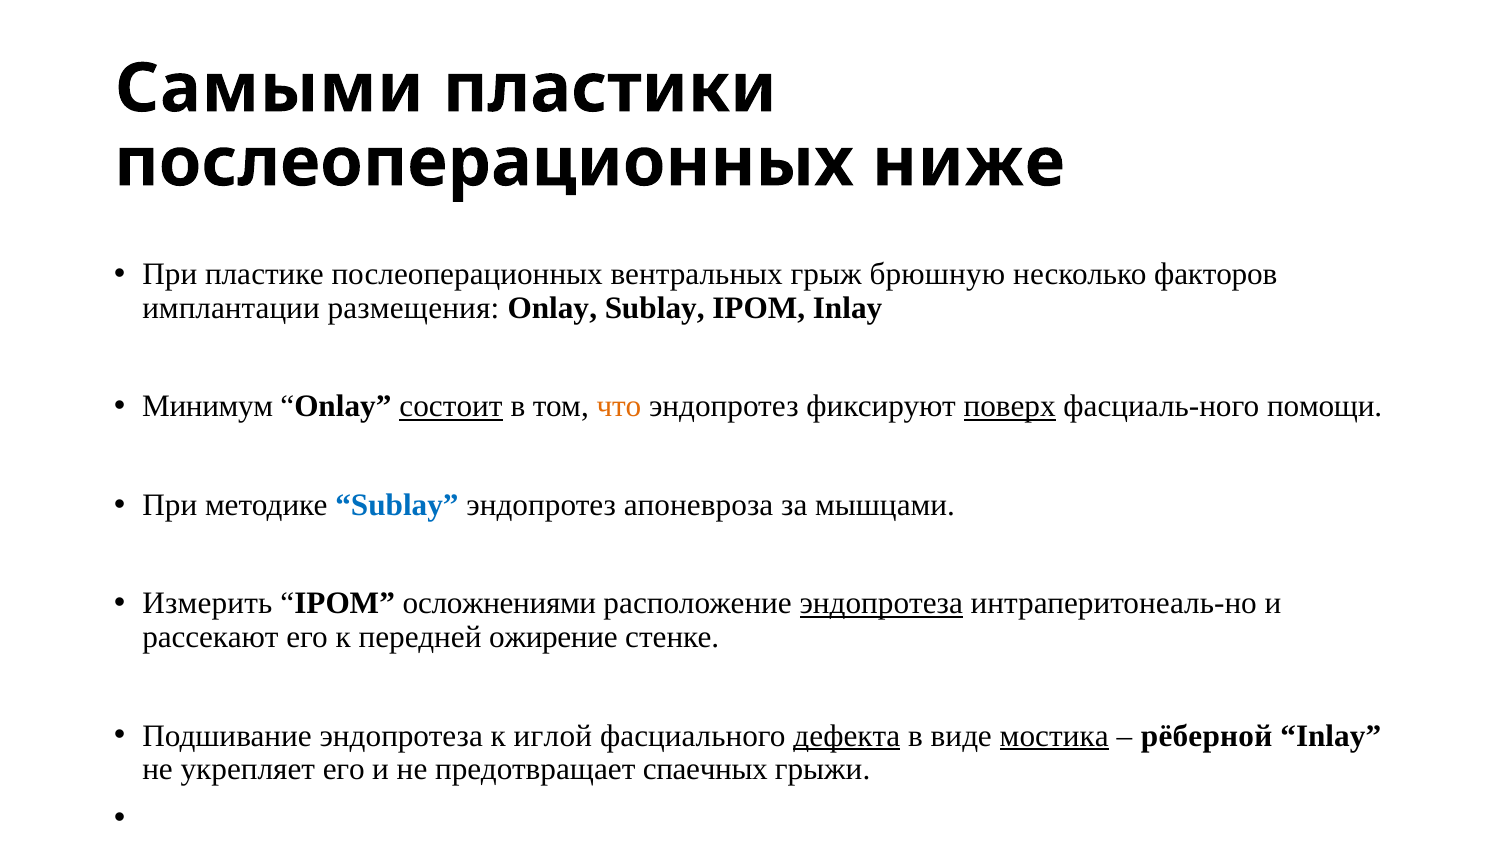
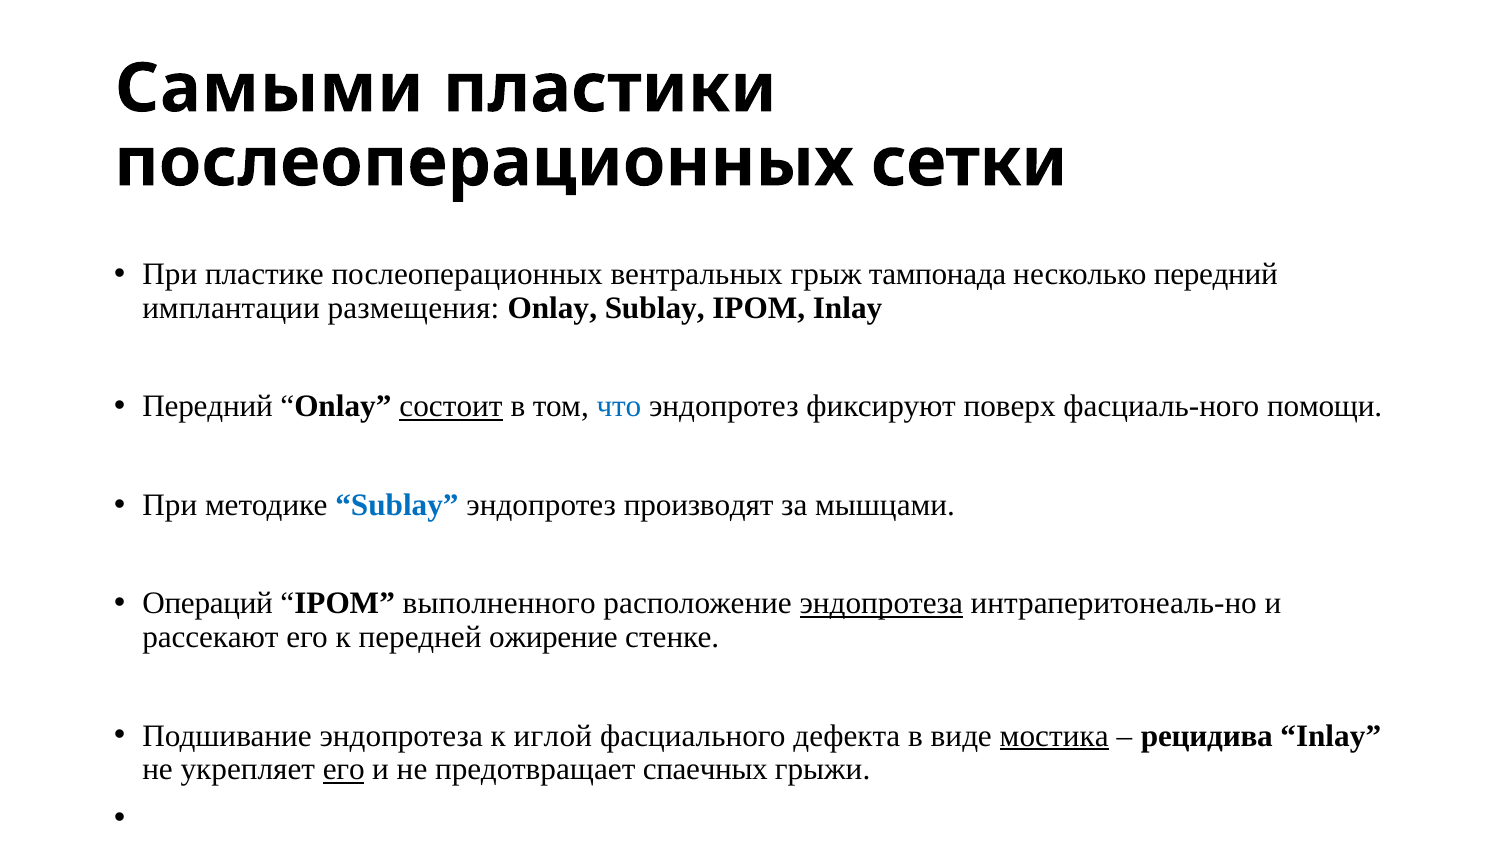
ниже: ниже -> сетки
брюшную: брюшную -> тампонада
несколько факторов: факторов -> передний
Минимум at (208, 407): Минимум -> Передний
что colour: orange -> blue
поверх underline: present -> none
апоневроза: апоневроза -> производят
Измерить: Измерить -> Операций
осложнениями: осложнениями -> выполненного
дефекта underline: present -> none
рёберной: рёберной -> рецидива
его at (344, 770) underline: none -> present
